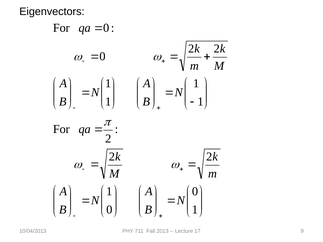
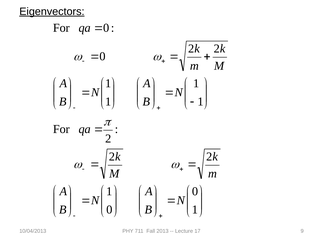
Eigenvectors underline: none -> present
